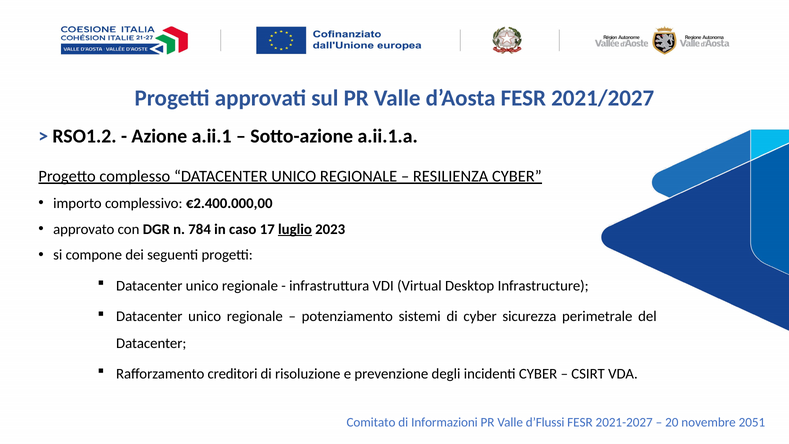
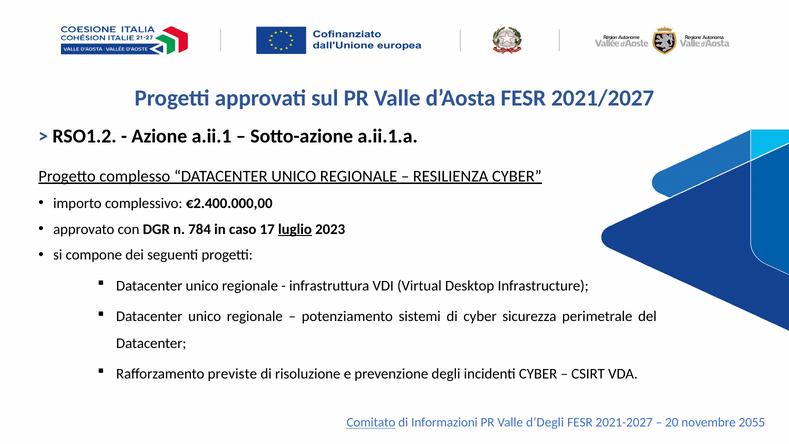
creditori: creditori -> previste
Comitato underline: none -> present
d’Flussi: d’Flussi -> d’Degli
2051: 2051 -> 2055
